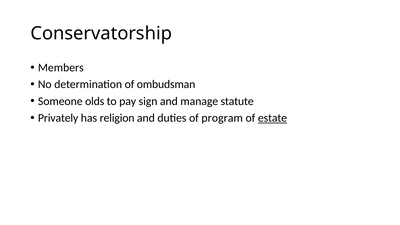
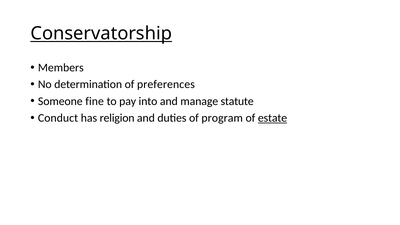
Conservatorship underline: none -> present
ombudsman: ombudsman -> preferences
olds: olds -> fine
sign: sign -> into
Privately: Privately -> Conduct
